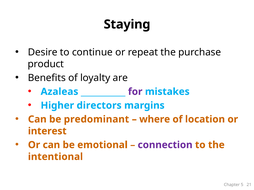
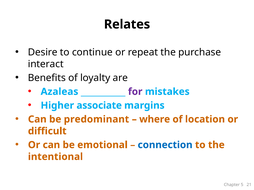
Staying: Staying -> Relates
product: product -> interact
directors: directors -> associate
interest: interest -> difficult
connection colour: purple -> blue
